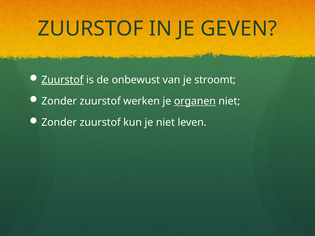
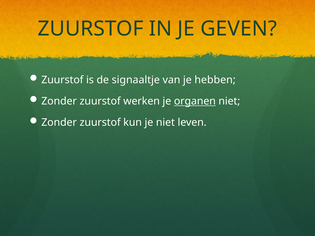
Zuurstof at (62, 80) underline: present -> none
onbewust: onbewust -> signaaltje
stroomt: stroomt -> hebben
